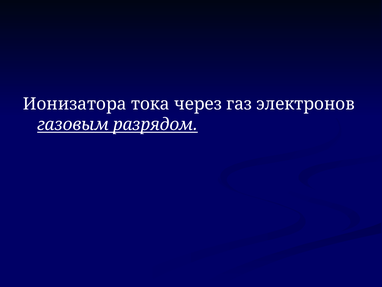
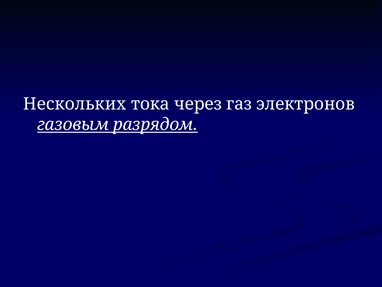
Ионизатора: Ионизатора -> Нескольких
